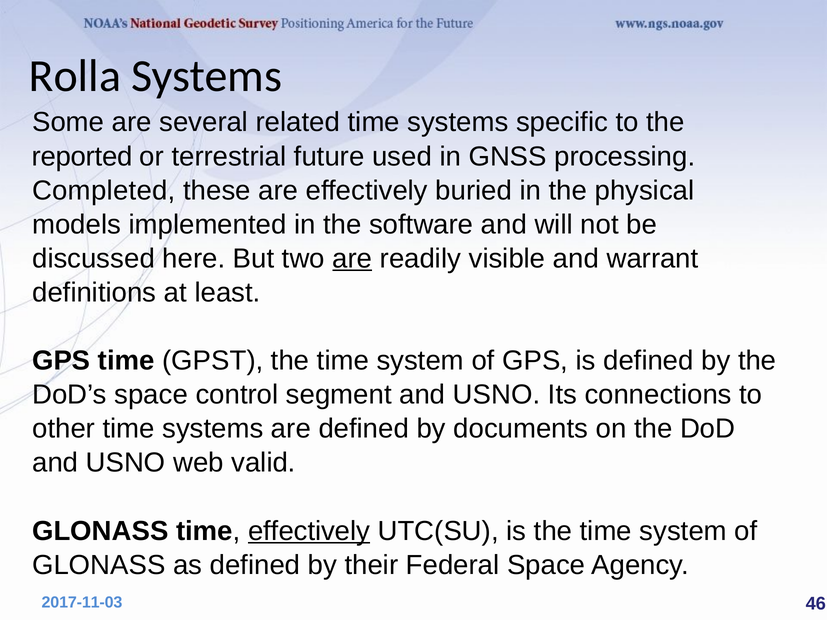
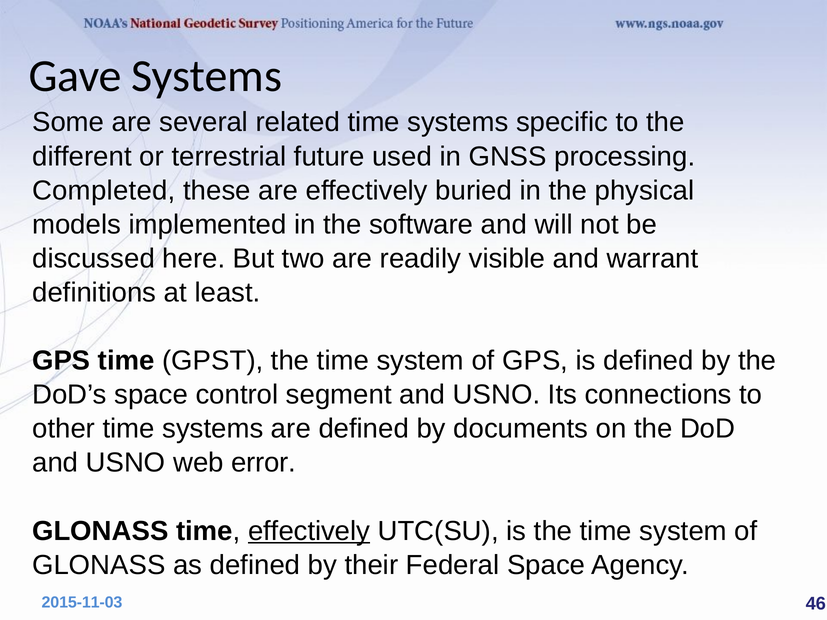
Rolla: Rolla -> Gave
reported: reported -> different
are at (352, 259) underline: present -> none
valid: valid -> error
2017-11-03: 2017-11-03 -> 2015-11-03
